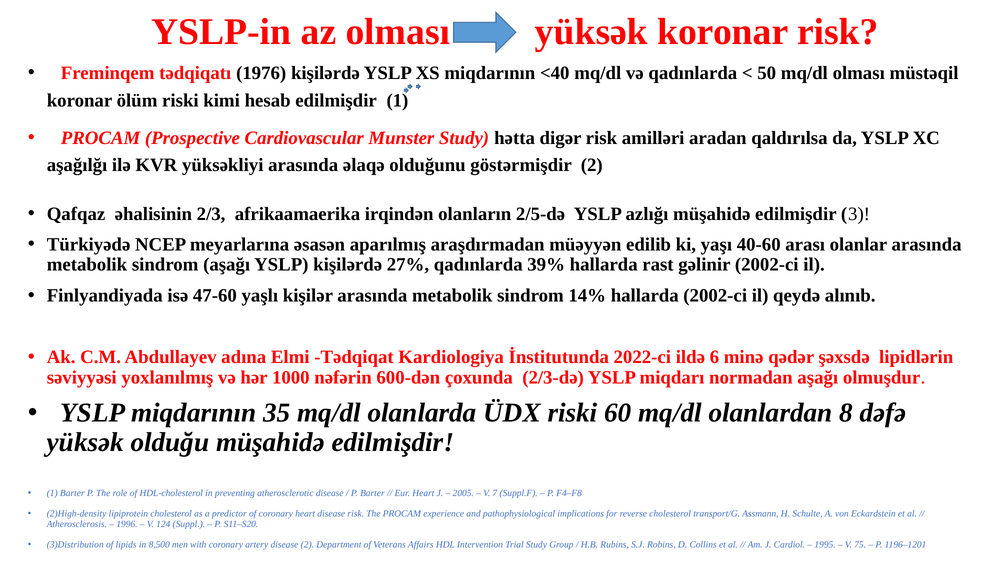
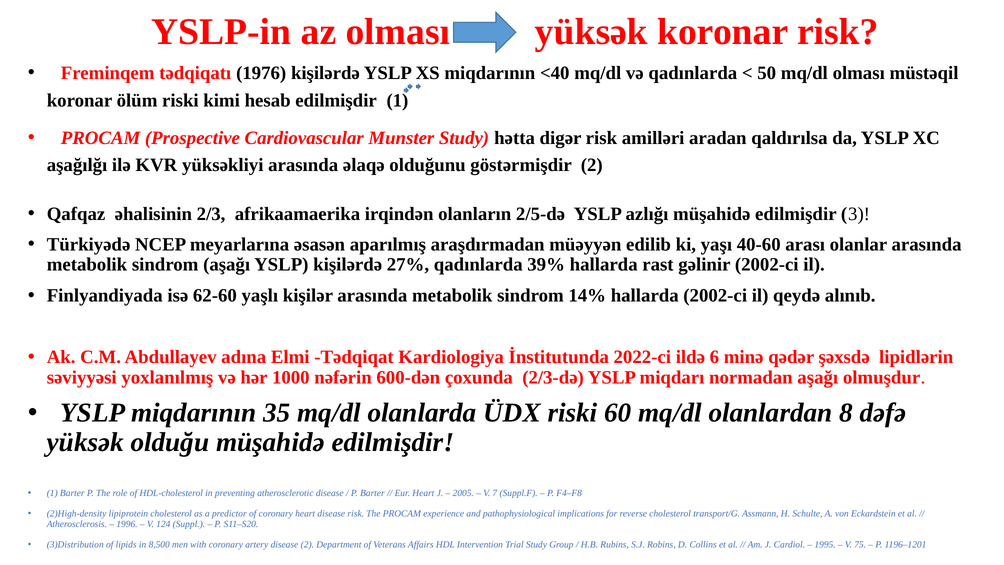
47-60: 47-60 -> 62-60
